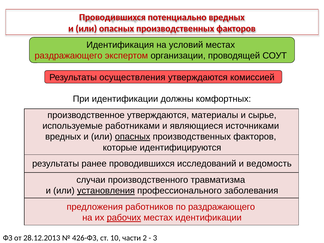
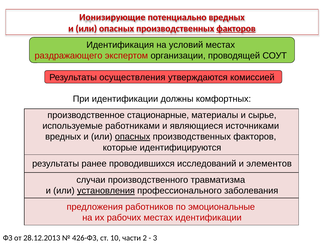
Проводившихся at (112, 17): Проводившихся -> Ионизирующие
факторов at (236, 29) underline: none -> present
производственное утверждаются: утверждаются -> стационарные
ведомость: ведомость -> элементов
по раздражающего: раздражающего -> эмоциональные
рабочих underline: present -> none
